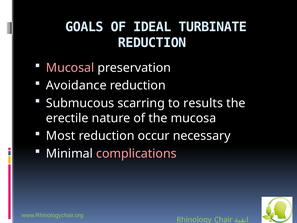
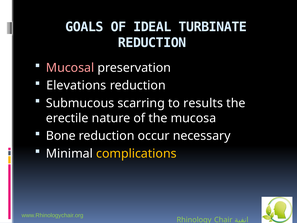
Avoidance: Avoidance -> Elevations
Most: Most -> Bone
complications colour: pink -> yellow
